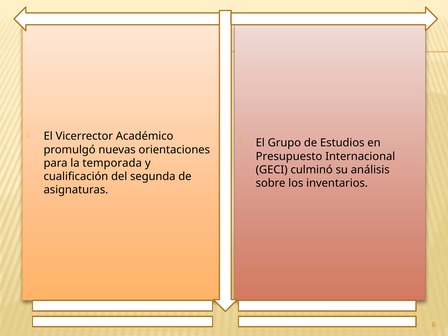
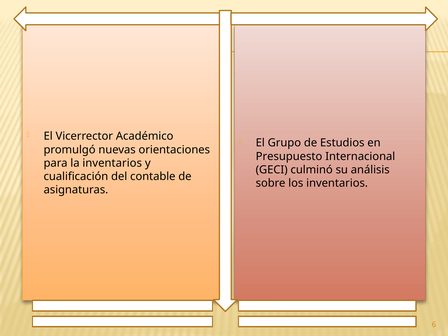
la temporada: temporada -> inventarios
segunda: segunda -> contable
